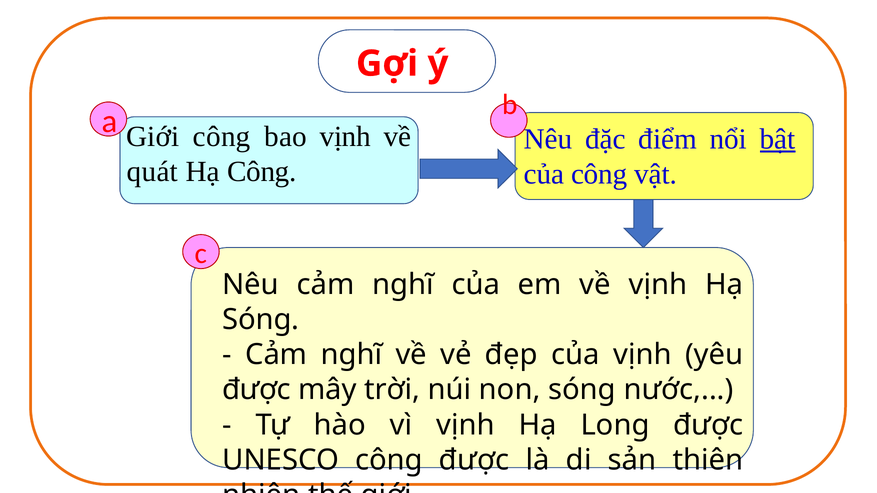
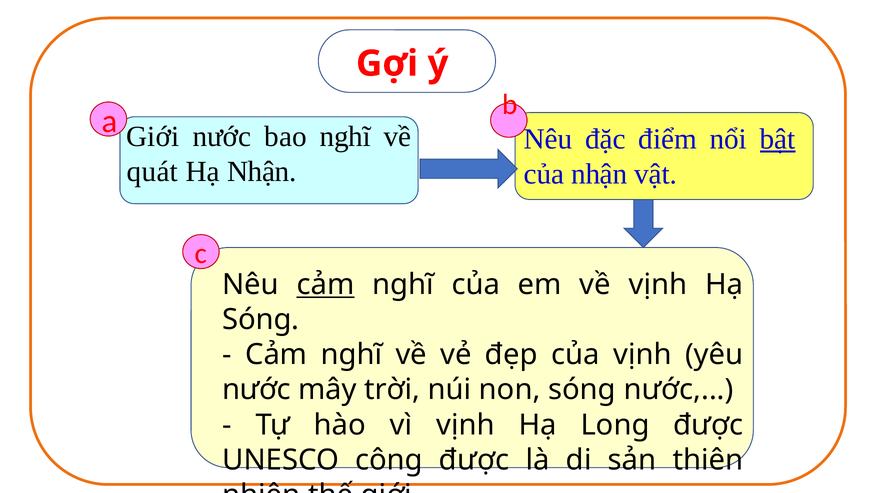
Giới công: công -> nước
bao vịnh: vịnh -> nghĩ
Hạ Công: Công -> Nhận
của công: công -> nhận
cảm at (326, 285) underline: none -> present
được at (257, 390): được -> nước
